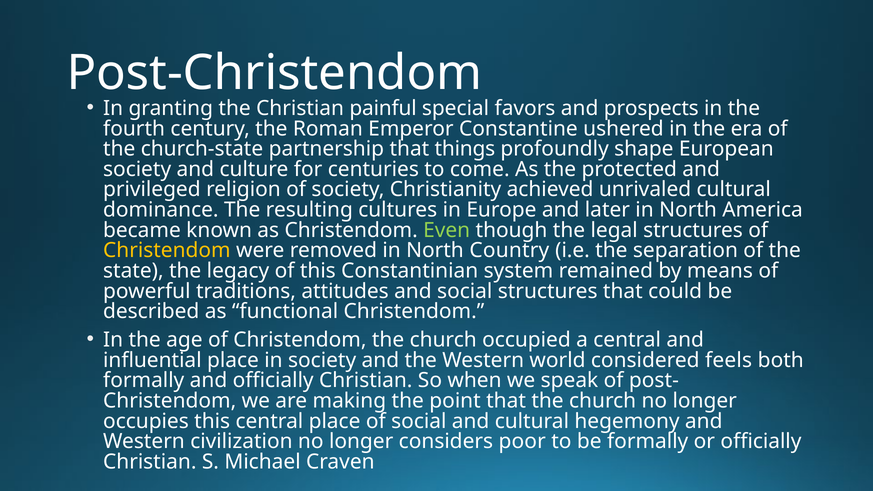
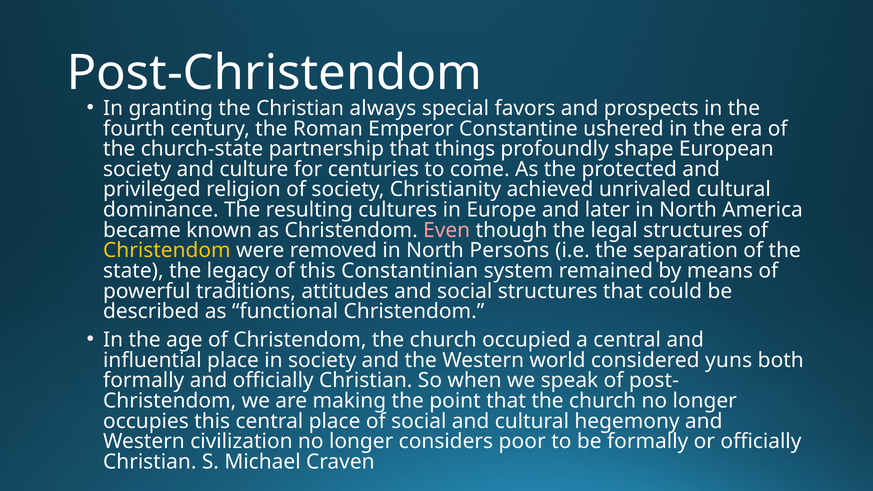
painful: painful -> always
Even colour: light green -> pink
Country: Country -> Persons
feels: feels -> yuns
